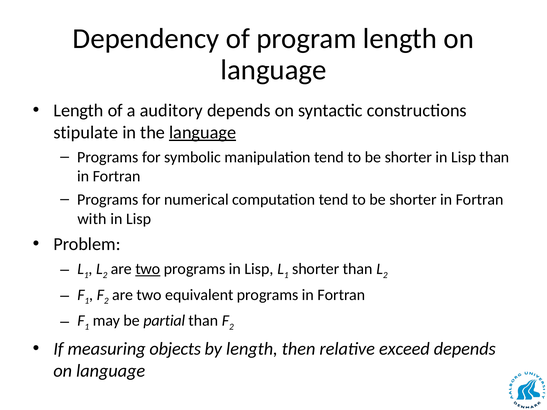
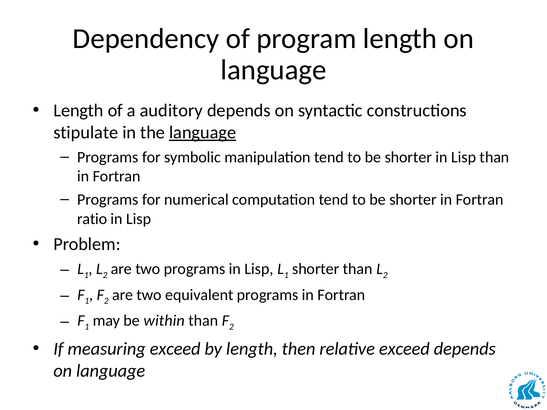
with: with -> ratio
two at (148, 269) underline: present -> none
partial: partial -> within
measuring objects: objects -> exceed
